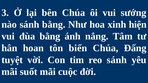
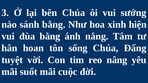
biển: biển -> sống
reo sánh: sánh -> nâng
